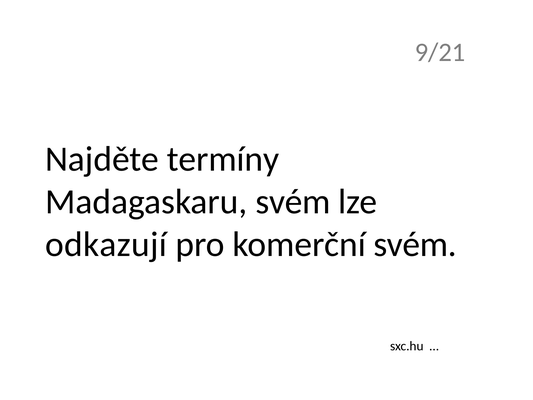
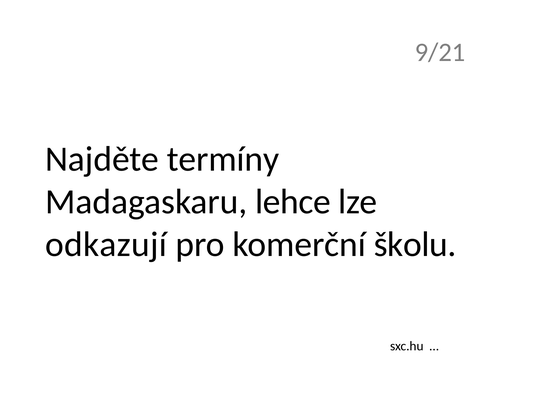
Madagaskaru svém: svém -> lehce
komerční svém: svém -> školu
